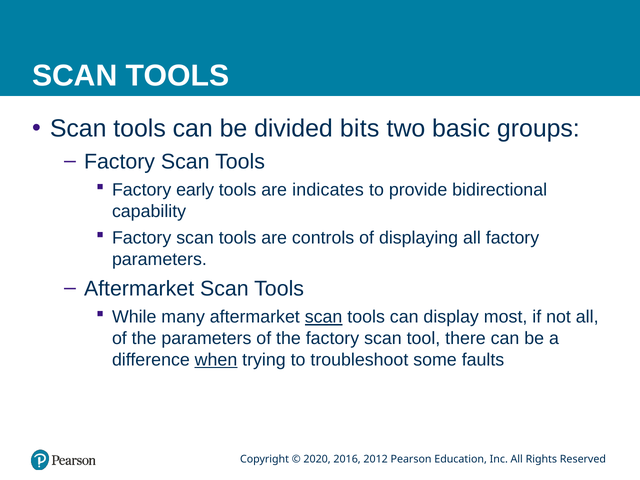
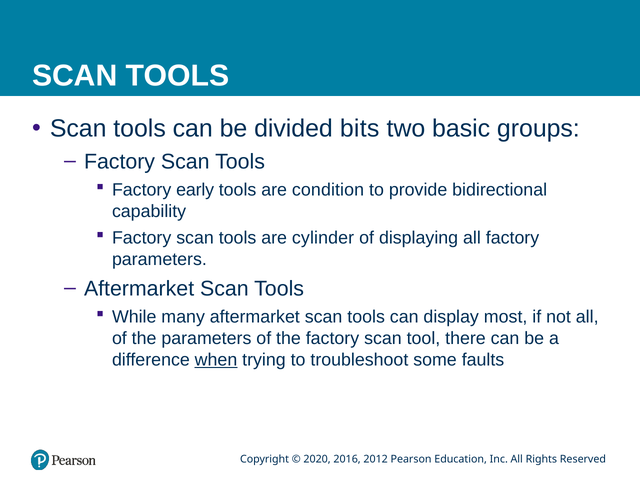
indicates: indicates -> condition
controls: controls -> cylinder
scan at (324, 317) underline: present -> none
